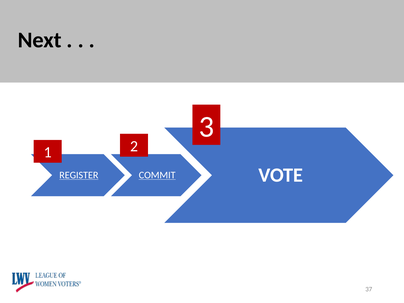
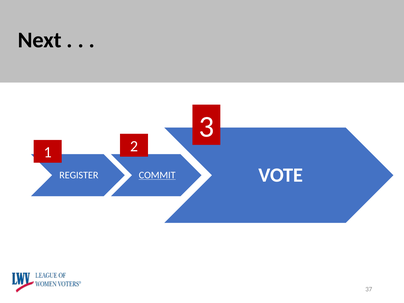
REGISTER underline: present -> none
